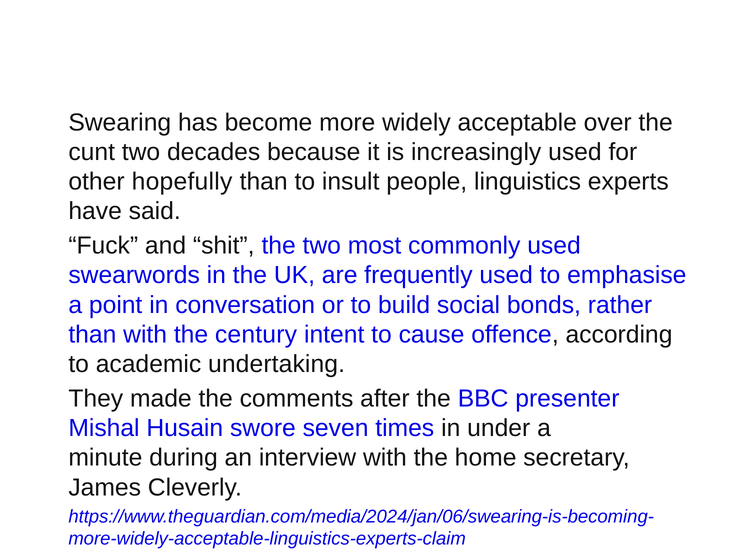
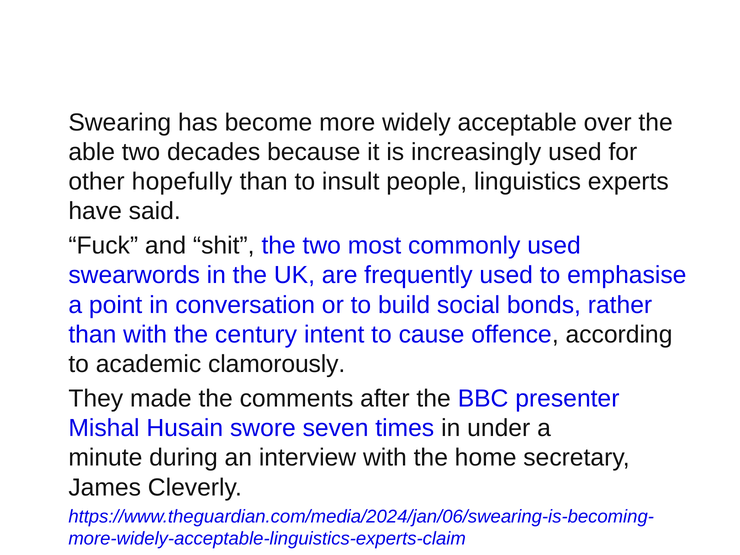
cunt: cunt -> able
undertaking: undertaking -> clamorously
